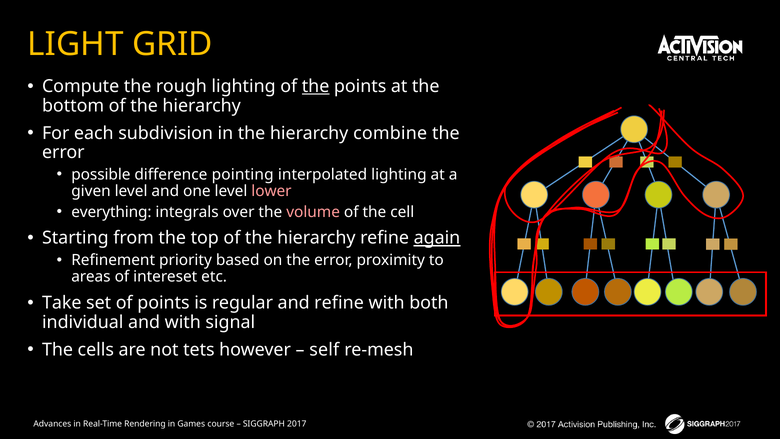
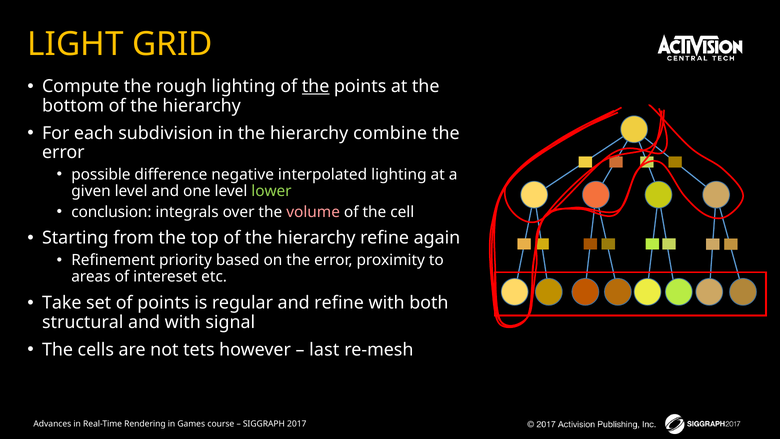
pointing: pointing -> negative
lower colour: pink -> light green
everything: everything -> conclusion
again underline: present -> none
individual: individual -> structural
self: self -> last
